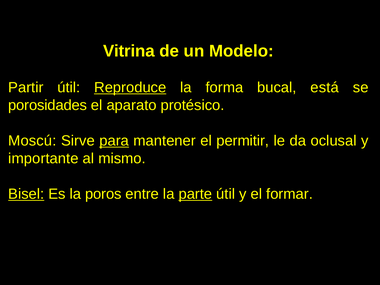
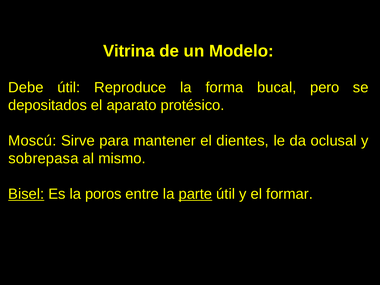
Partir: Partir -> Debe
Reproduce underline: present -> none
está: está -> pero
porosidades: porosidades -> depositados
para underline: present -> none
permitir: permitir -> dientes
importante: importante -> sobrepasa
